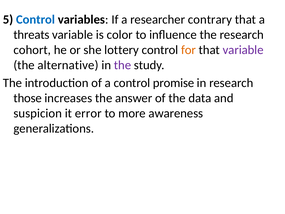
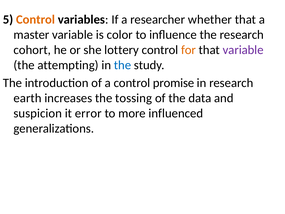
Control at (36, 19) colour: blue -> orange
contrary: contrary -> whether
threats: threats -> master
alternative: alternative -> attempting
the at (123, 65) colour: purple -> blue
those: those -> earth
answer: answer -> tossing
awareness: awareness -> influenced
